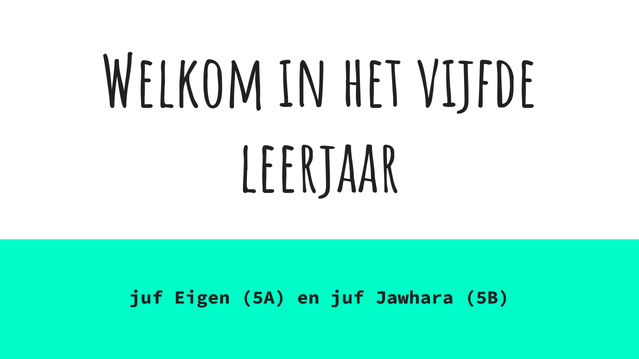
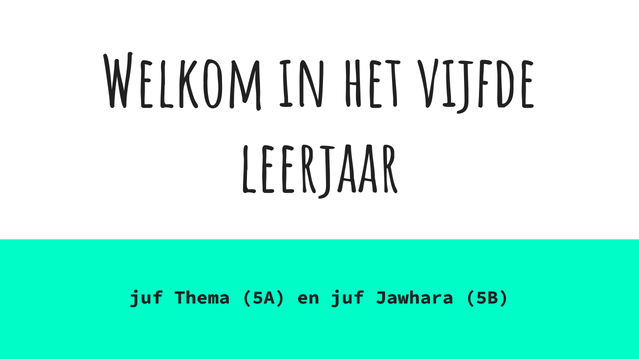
Eigen: Eigen -> Thema
